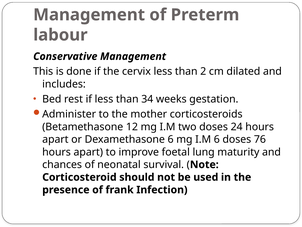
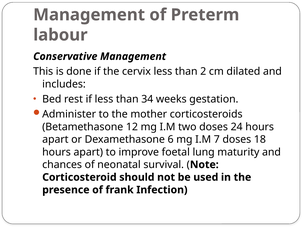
I.M 6: 6 -> 7
76: 76 -> 18
